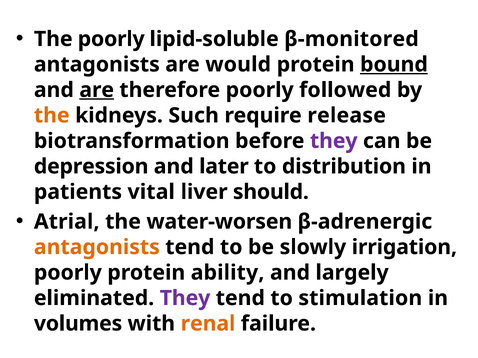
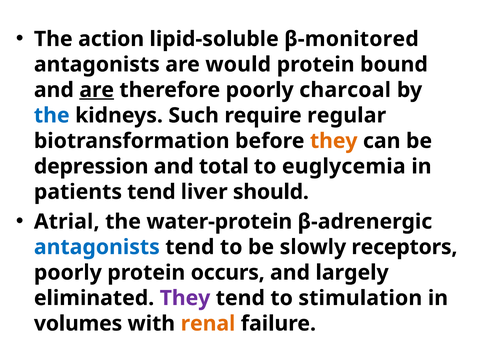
The poorly: poorly -> action
bound underline: present -> none
followed: followed -> charcoal
the at (52, 116) colour: orange -> blue
release: release -> regular
they at (334, 141) colour: purple -> orange
later: later -> total
distribution: distribution -> euglycemia
patients vital: vital -> tend
water-worsen: water-worsen -> water-protein
antagonists at (97, 247) colour: orange -> blue
irrigation: irrigation -> receptors
ability: ability -> occurs
